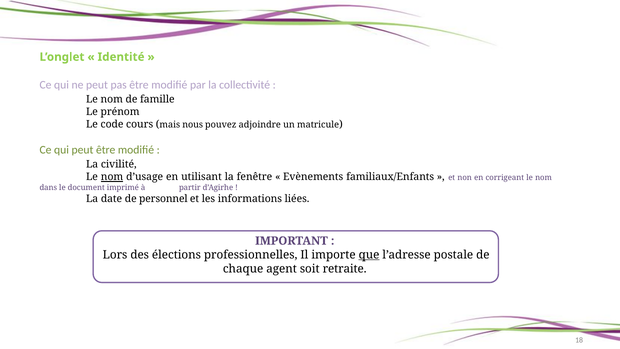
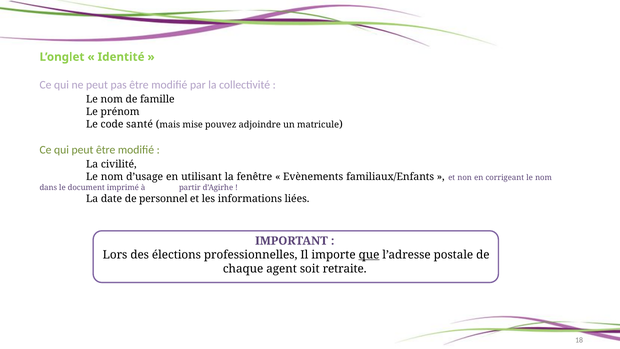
cours: cours -> santé
nous: nous -> mise
nom at (112, 177) underline: present -> none
